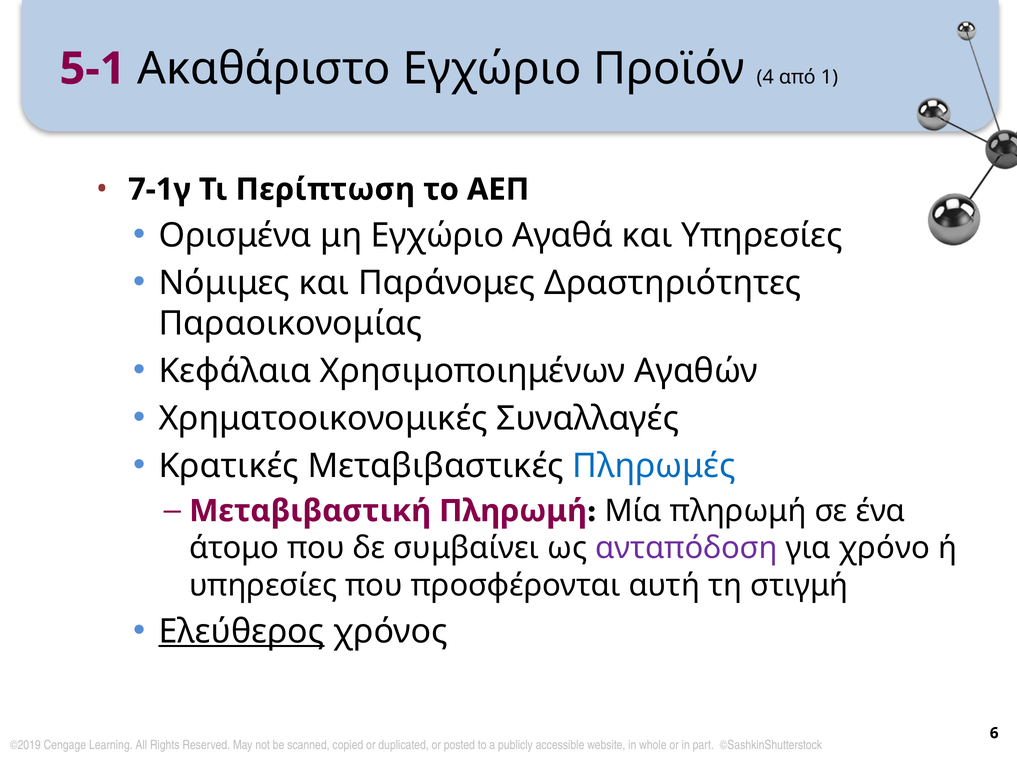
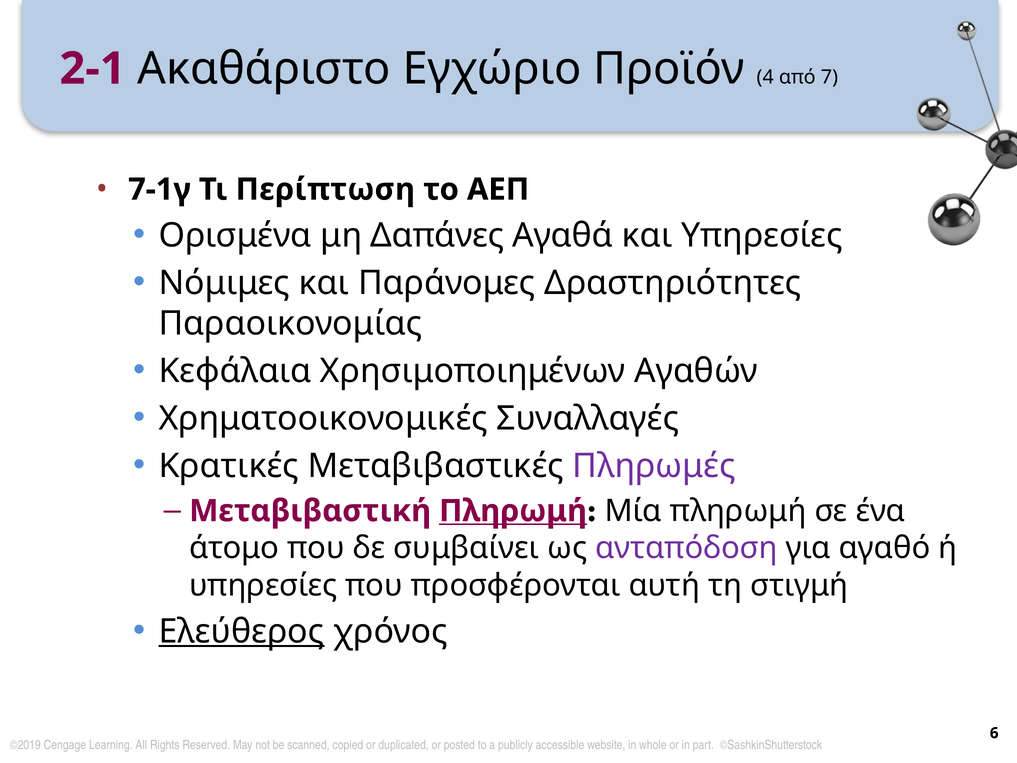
5-1: 5-1 -> 2-1
1: 1 -> 7
μη Εγχώριο: Εγχώριο -> Δαπάνες
Πληρωμές colour: blue -> purple
Πληρωμή at (513, 511) underline: none -> present
χρόνο: χρόνο -> αγαθό
